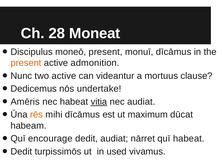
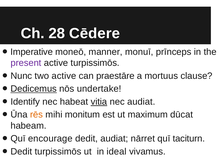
Moneat: Moneat -> Cēdere
Discipulus: Discipulus -> Imperative
moneō present: present -> manner
monuī dīcāmus: dīcāmus -> prīnceps
present at (26, 63) colour: orange -> purple
active admonition: admonition -> turpissimōs
videantur: videantur -> praestāre
Dedicemus underline: none -> present
Amēris: Amēris -> Identify
mihi dīcāmus: dīcāmus -> monitum
quī habeat: habeat -> taciturn
used: used -> ideal
